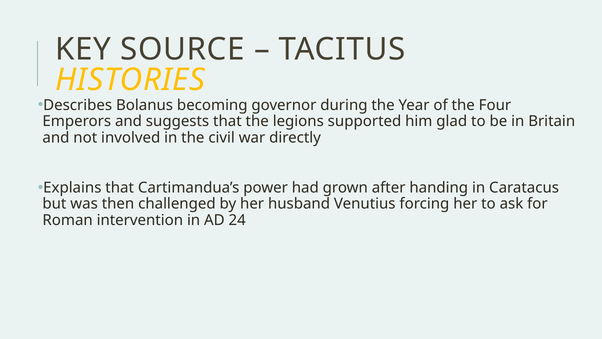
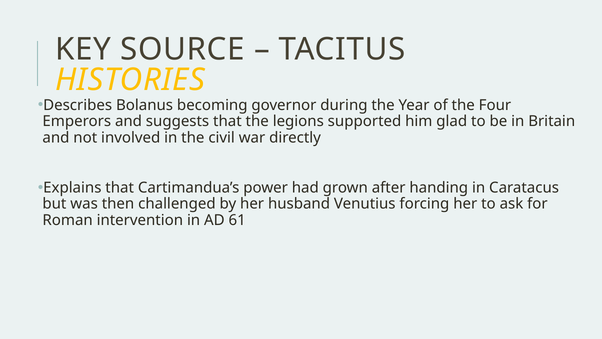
24: 24 -> 61
